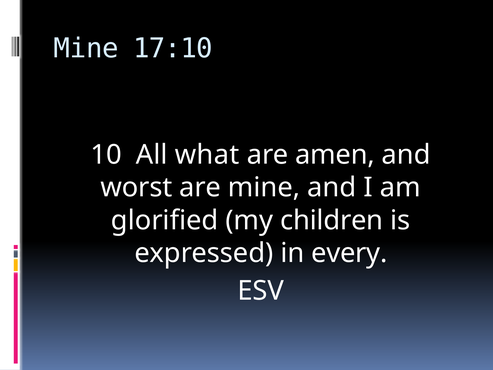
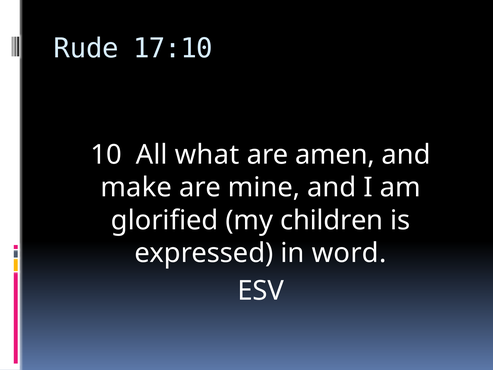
Mine at (86, 48): Mine -> Rude
worst: worst -> make
every: every -> word
